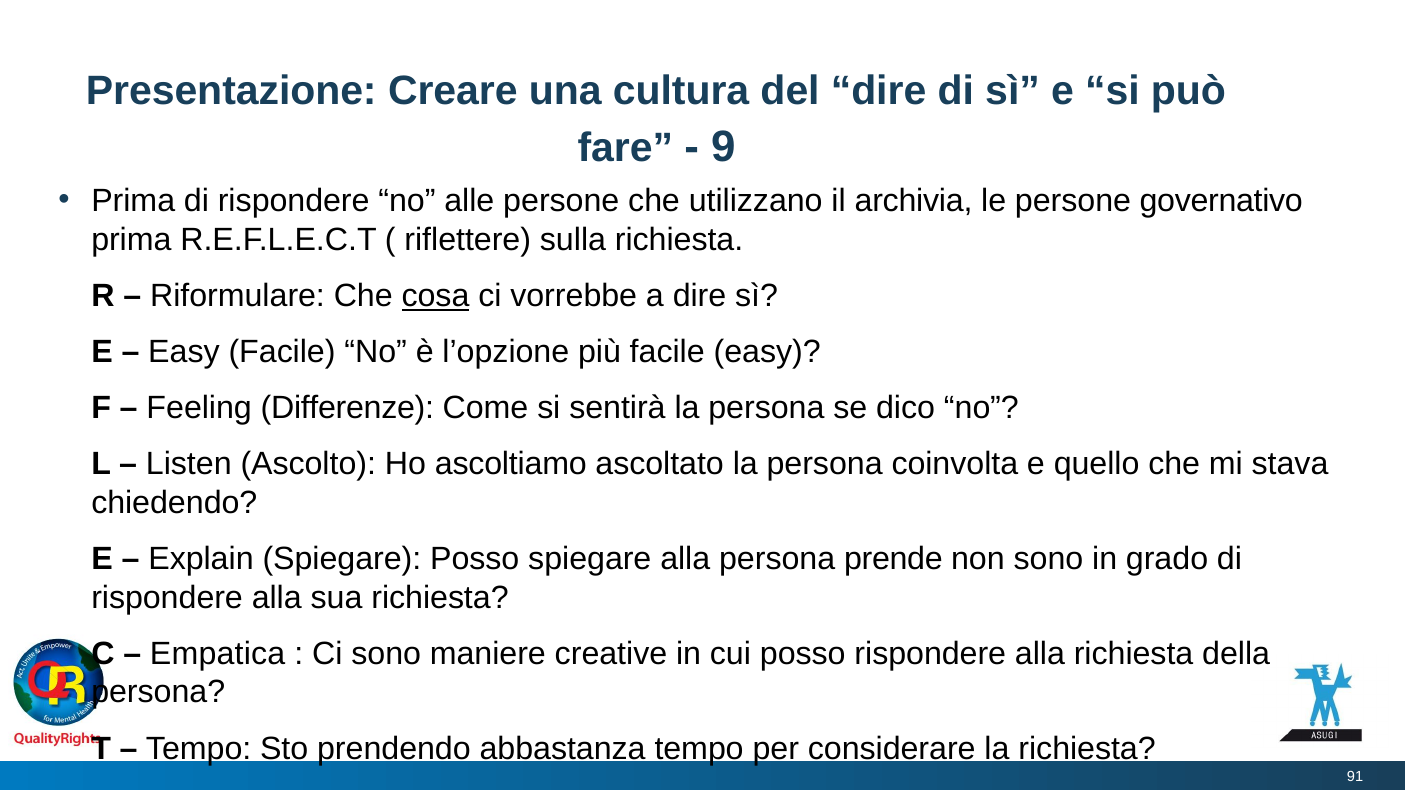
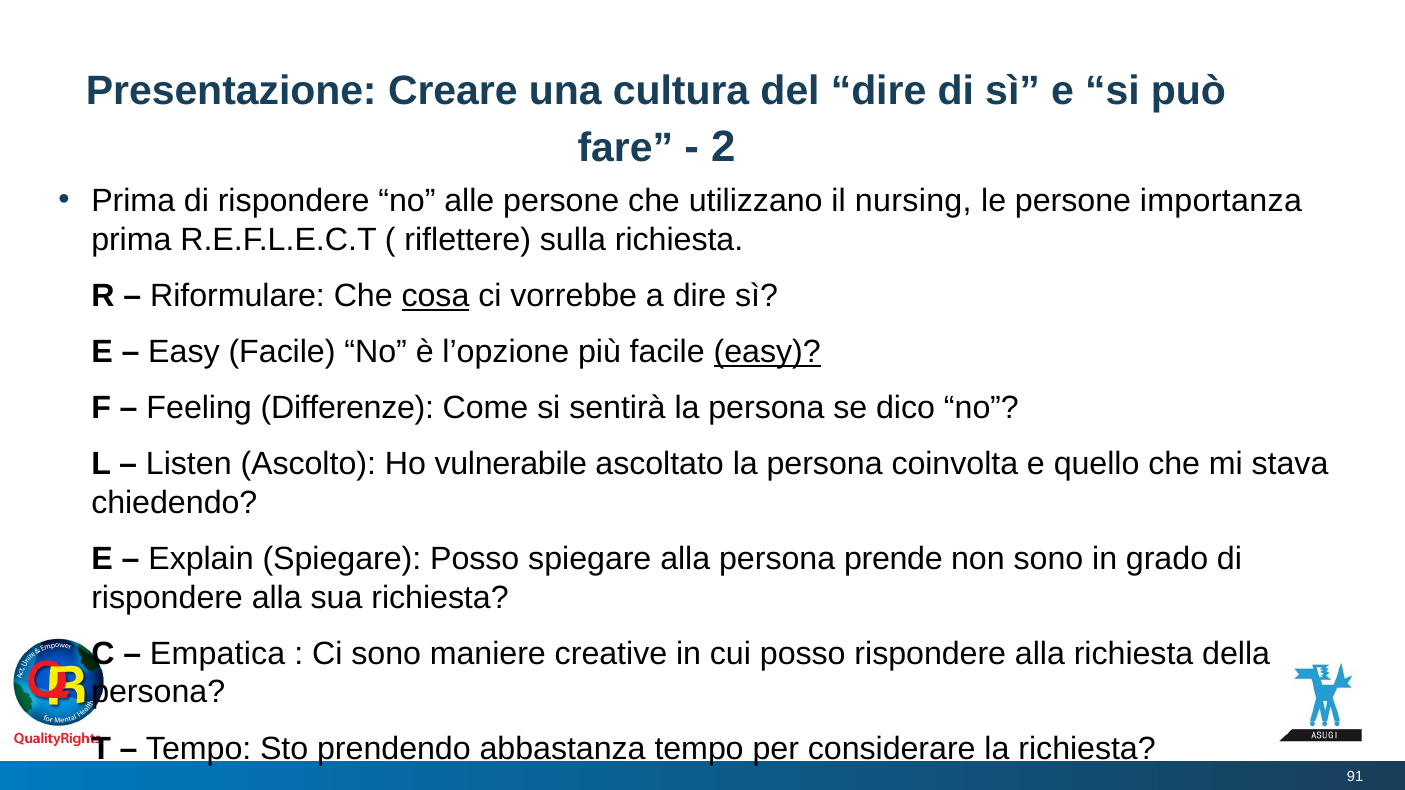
9: 9 -> 2
archivia: archivia -> nursing
governativo: governativo -> importanza
easy at (767, 352) underline: none -> present
ascoltiamo: ascoltiamo -> vulnerabile
